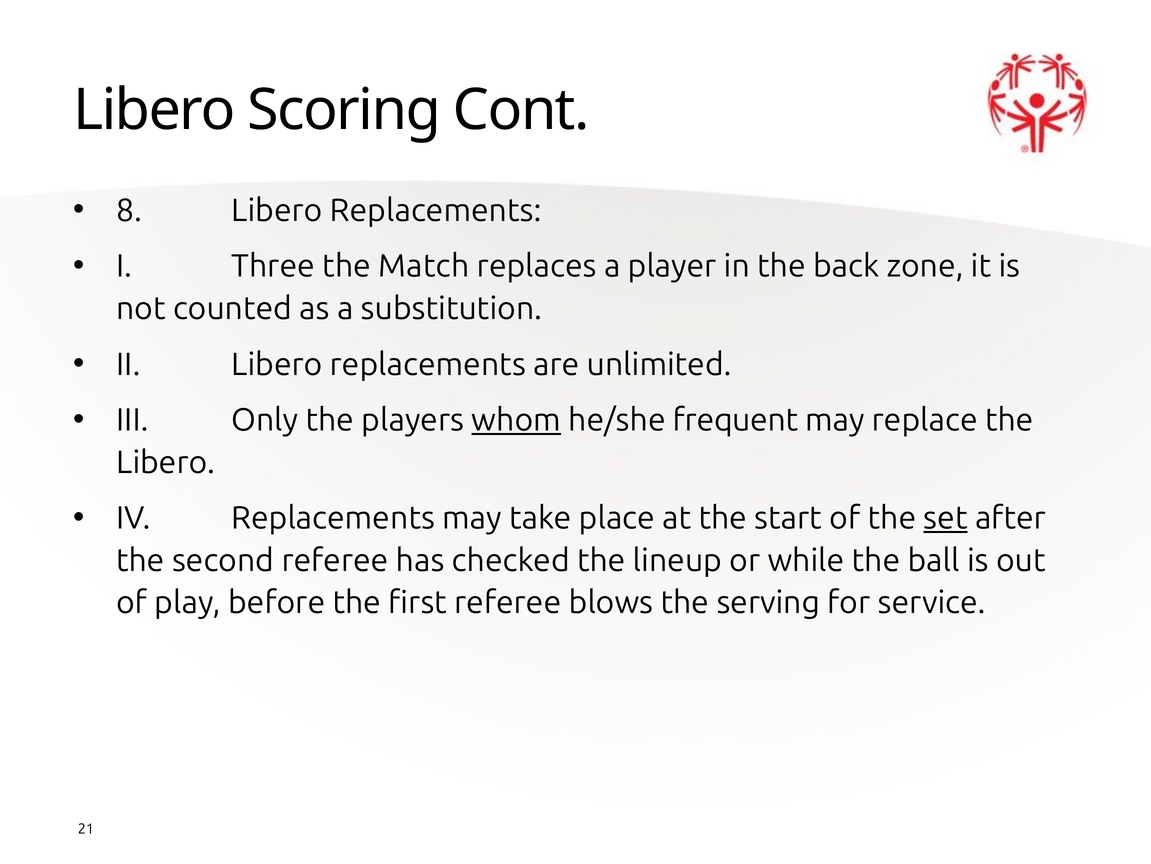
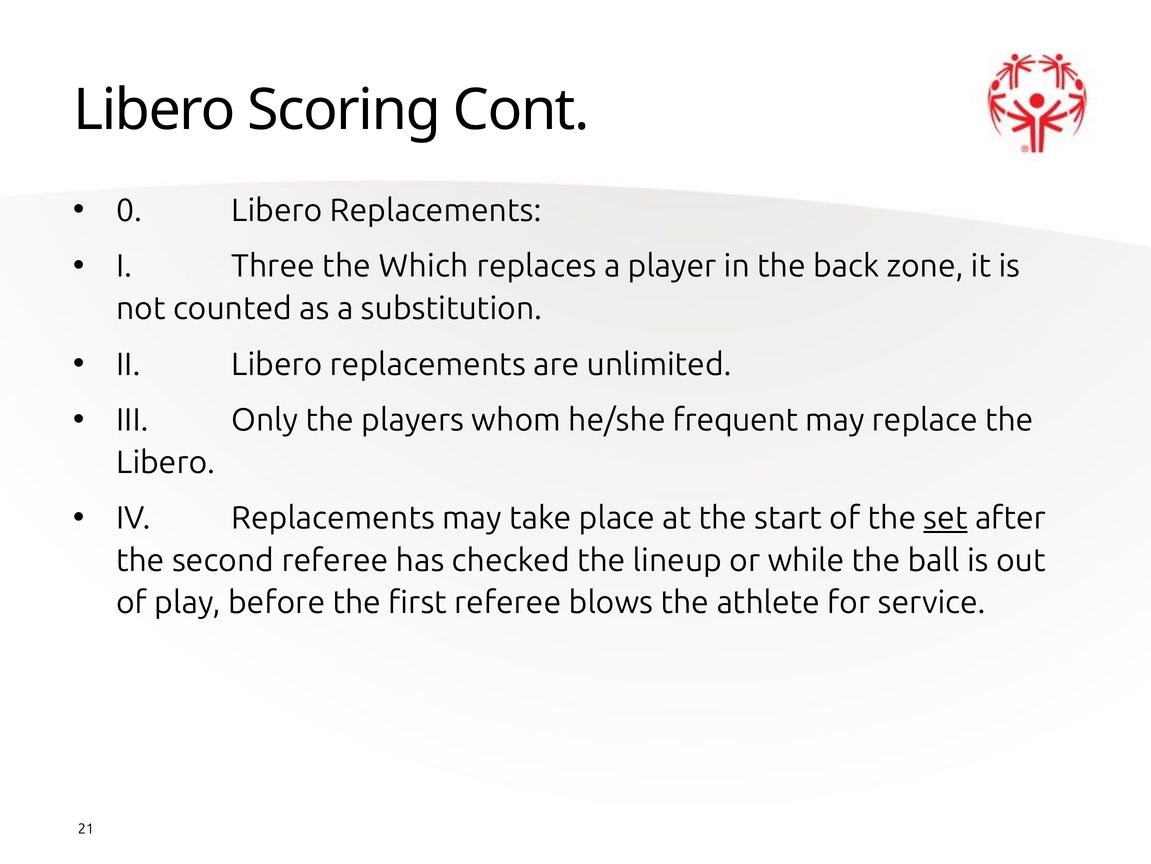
8: 8 -> 0
Match: Match -> Which
whom underline: present -> none
serving: serving -> athlete
